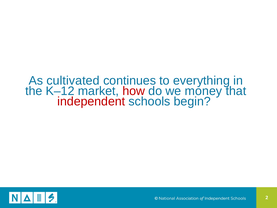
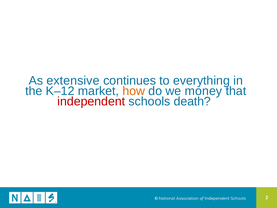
cultivated: cultivated -> extensive
how colour: red -> orange
begin: begin -> death
